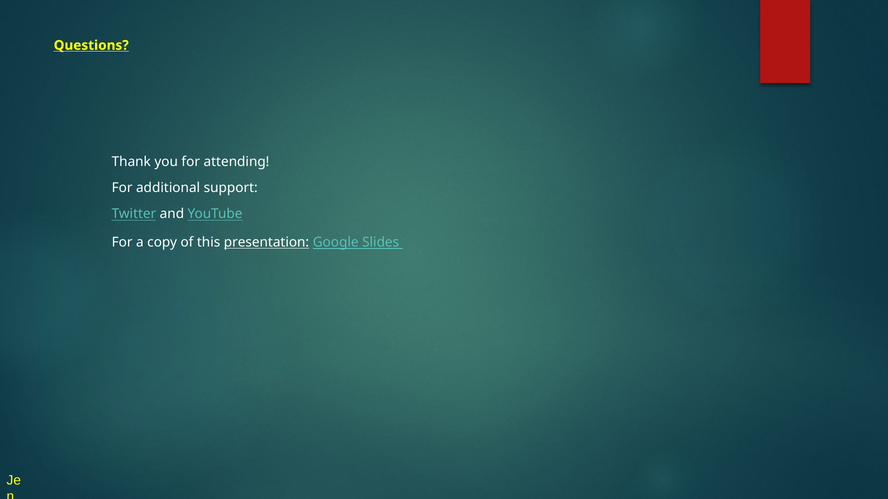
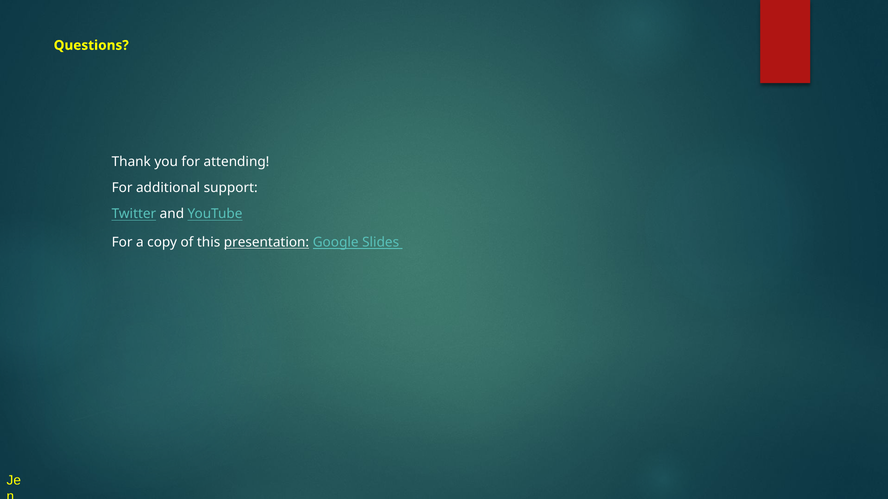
Questions underline: present -> none
